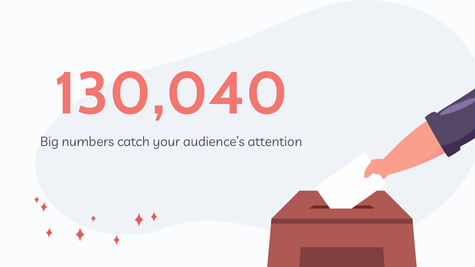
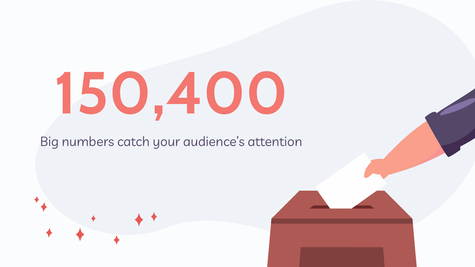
130,040: 130,040 -> 150,400
